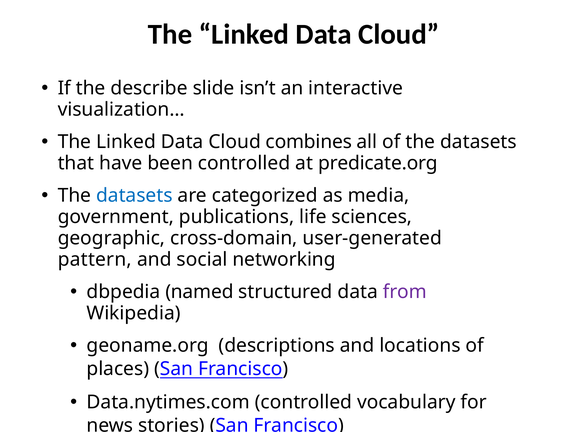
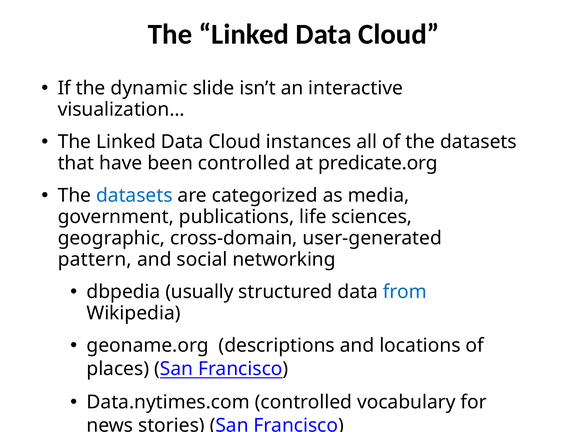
describe: describe -> dynamic
combines: combines -> instances
named: named -> usually
from colour: purple -> blue
